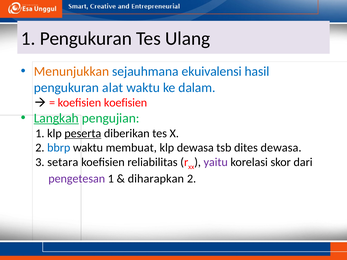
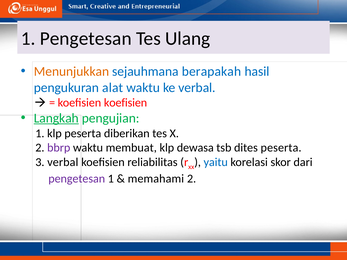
1 Pengukuran: Pengukuran -> Pengetesan
ekuivalensi: ekuivalensi -> berapakah
ke dalam: dalam -> verbal
peserta at (83, 133) underline: present -> none
bbrp colour: blue -> purple
dites dewasa: dewasa -> peserta
3 setara: setara -> verbal
yaitu colour: purple -> blue
diharapkan: diharapkan -> memahami
